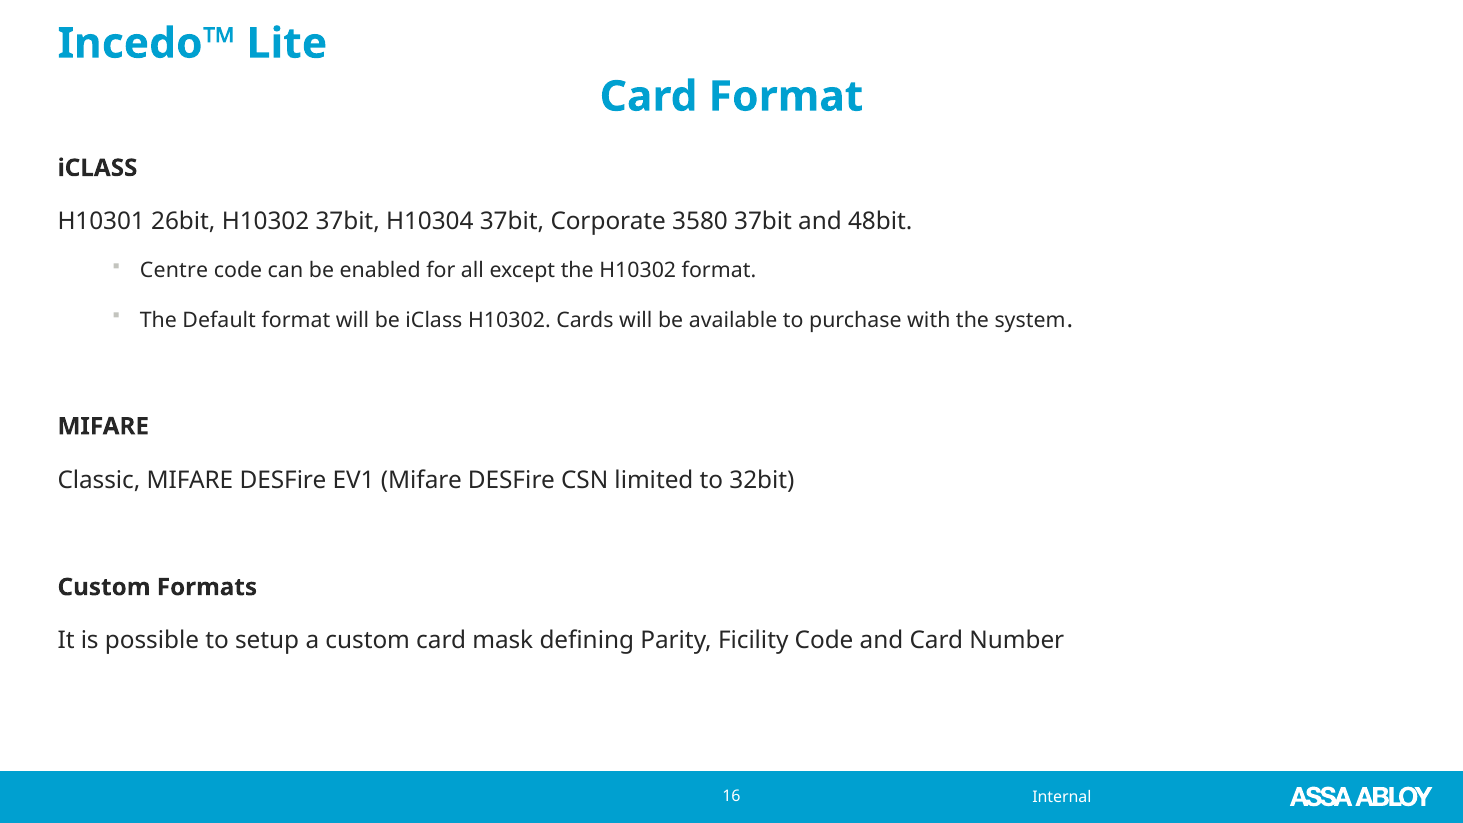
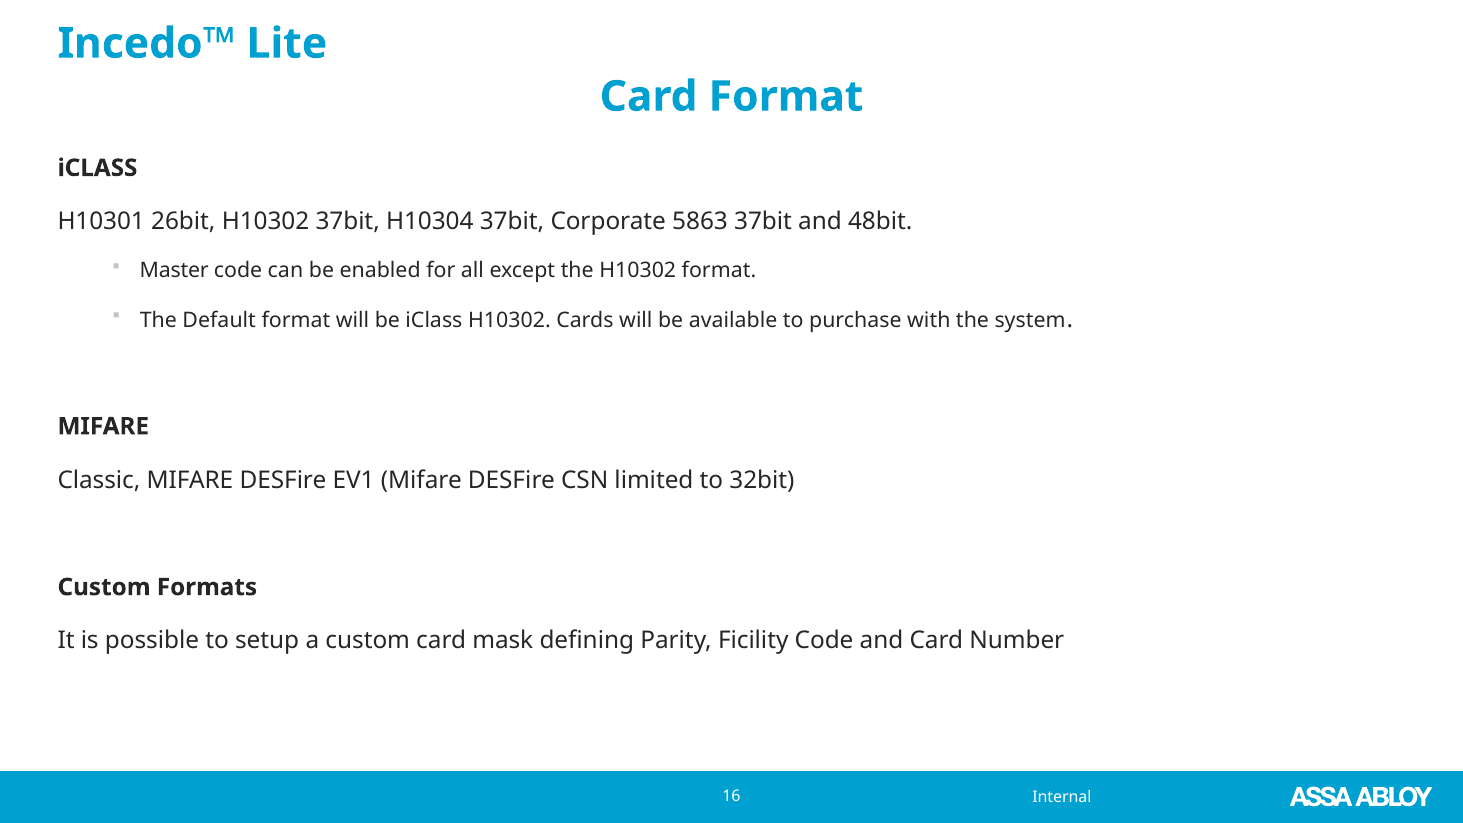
3580: 3580 -> 5863
Centre: Centre -> Master
